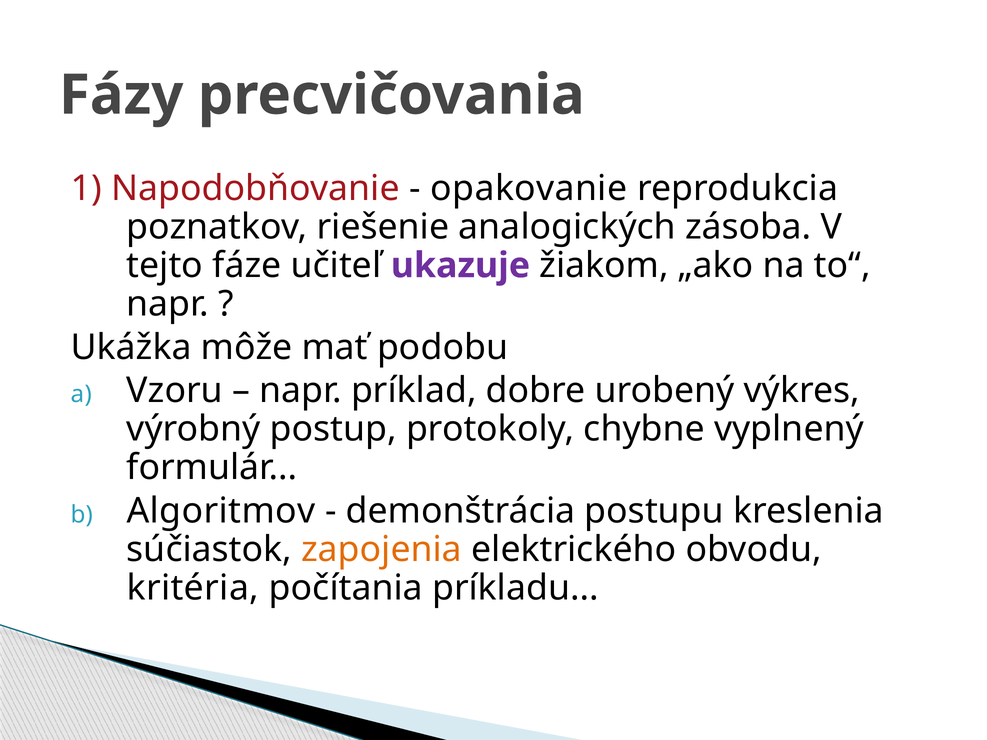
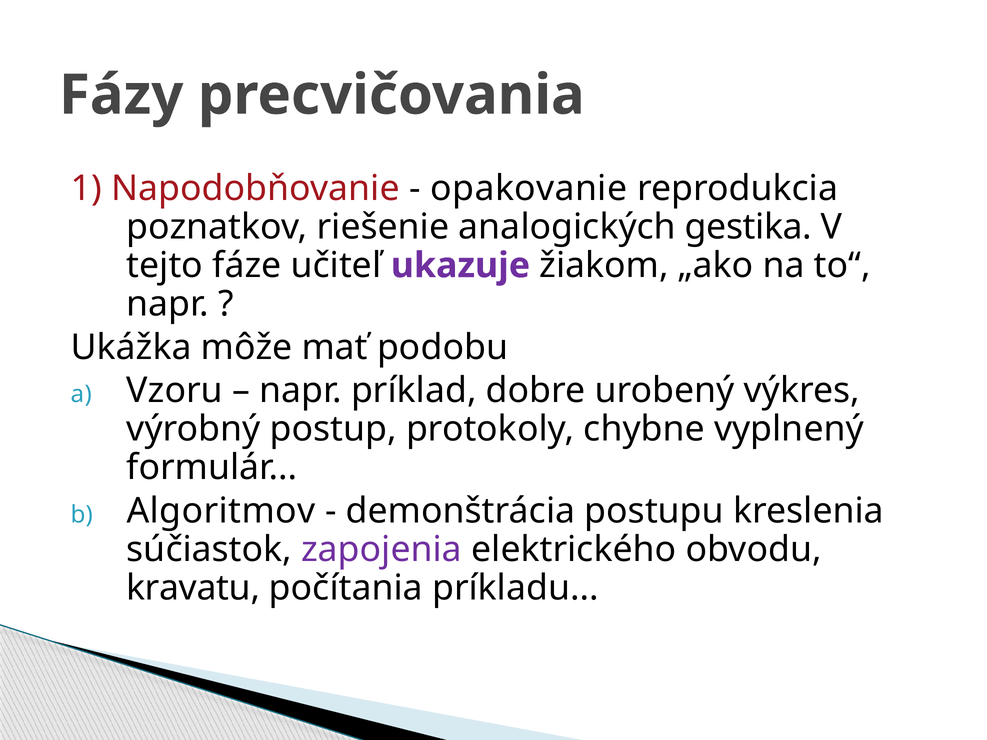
zásoba: zásoba -> gestika
zapojenia colour: orange -> purple
kritéria: kritéria -> kravatu
